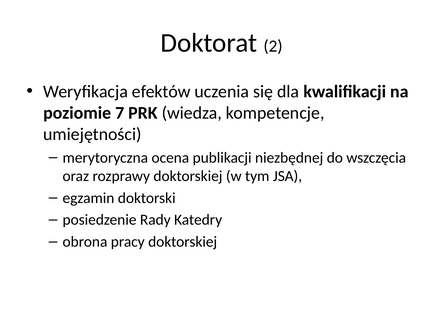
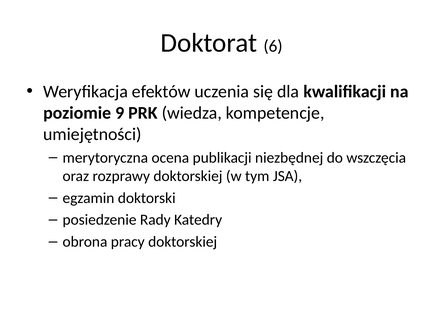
2: 2 -> 6
7: 7 -> 9
